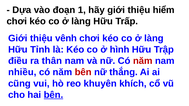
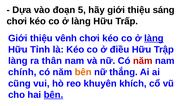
1: 1 -> 5
hiểm: hiểm -> sáng
làng at (154, 38) underline: none -> present
hình: hình -> điều
điều at (18, 61): điều -> làng
nhiều: nhiều -> chính
bên at (83, 72) colour: red -> orange
